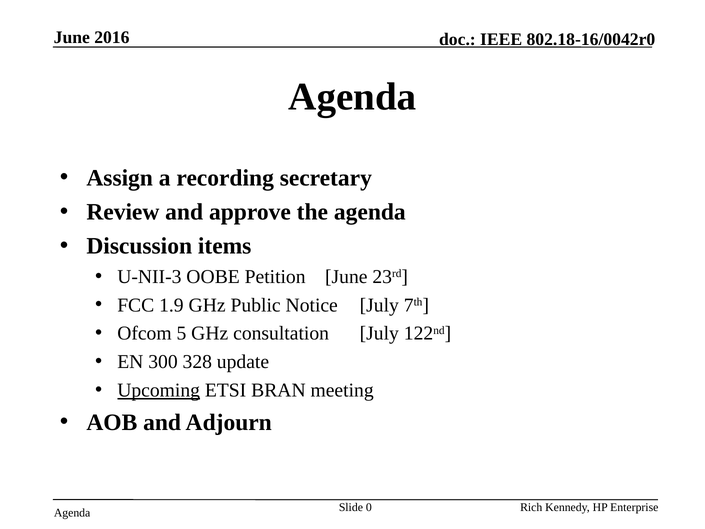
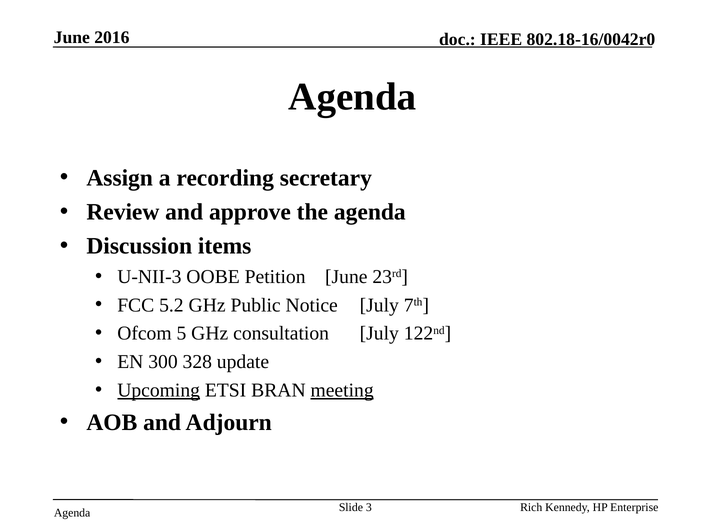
1.9: 1.9 -> 5.2
meeting underline: none -> present
0: 0 -> 3
